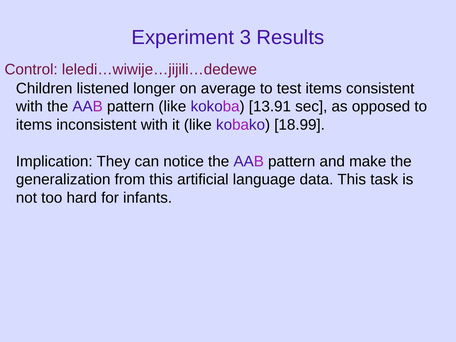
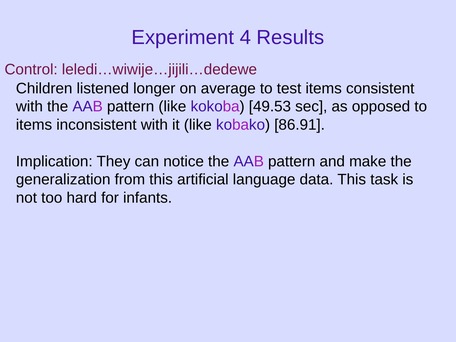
3: 3 -> 4
13.91: 13.91 -> 49.53
18.99: 18.99 -> 86.91
